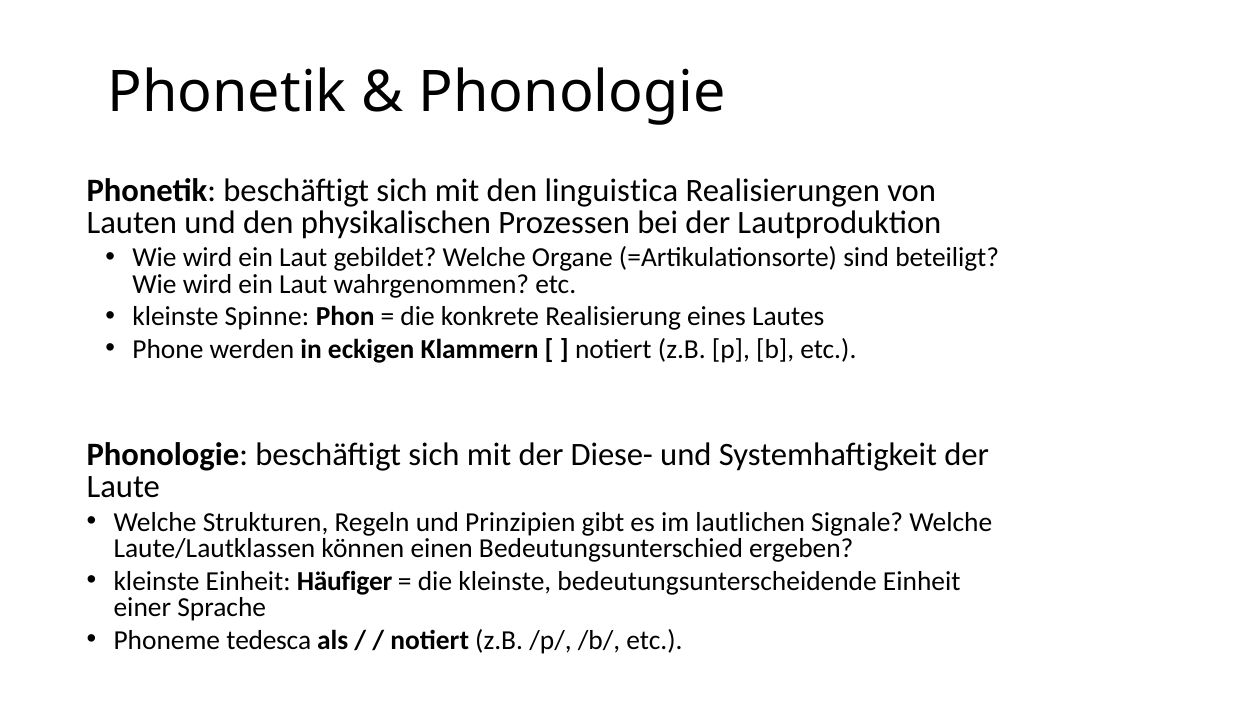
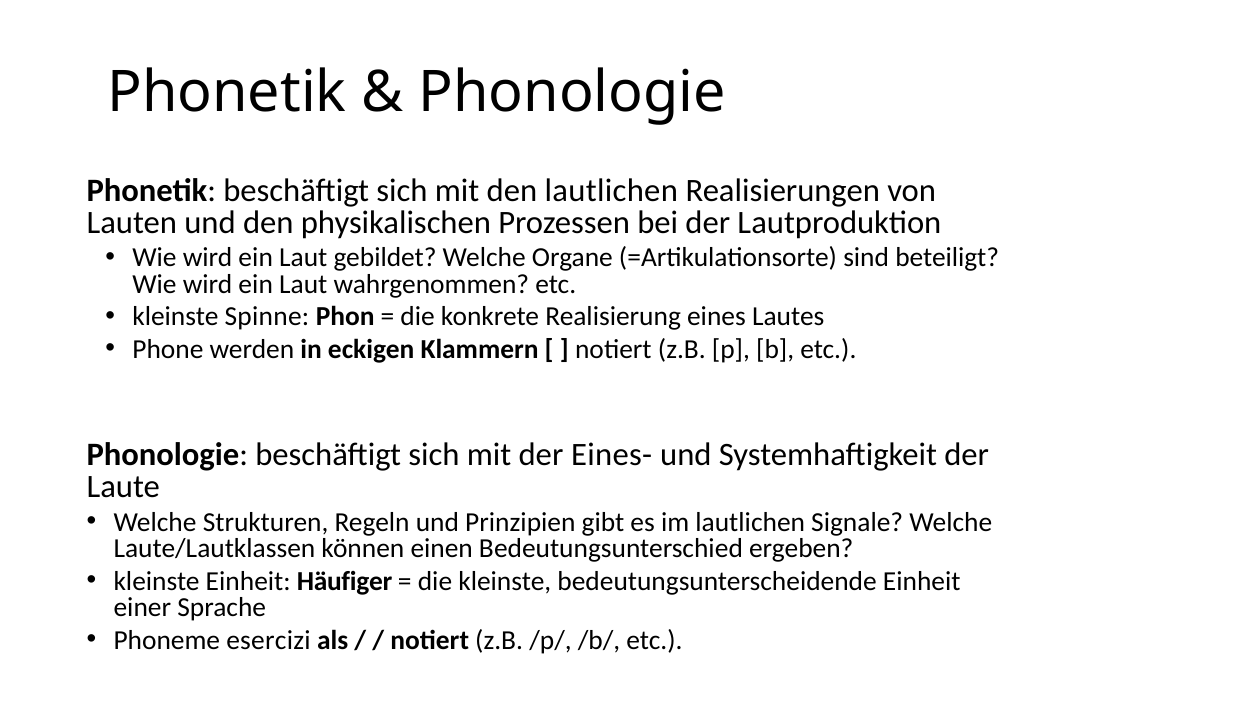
den linguistica: linguistica -> lautlichen
Diese-: Diese- -> Eines-
tedesca: tedesca -> esercizi
